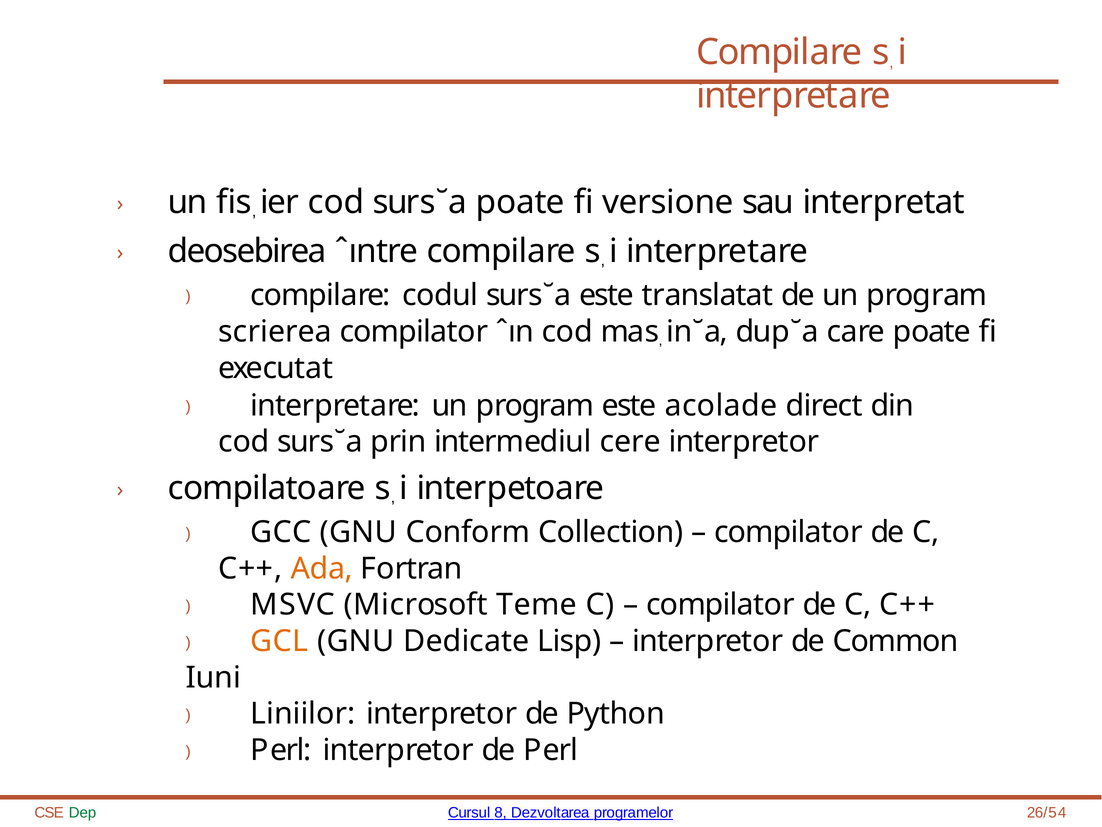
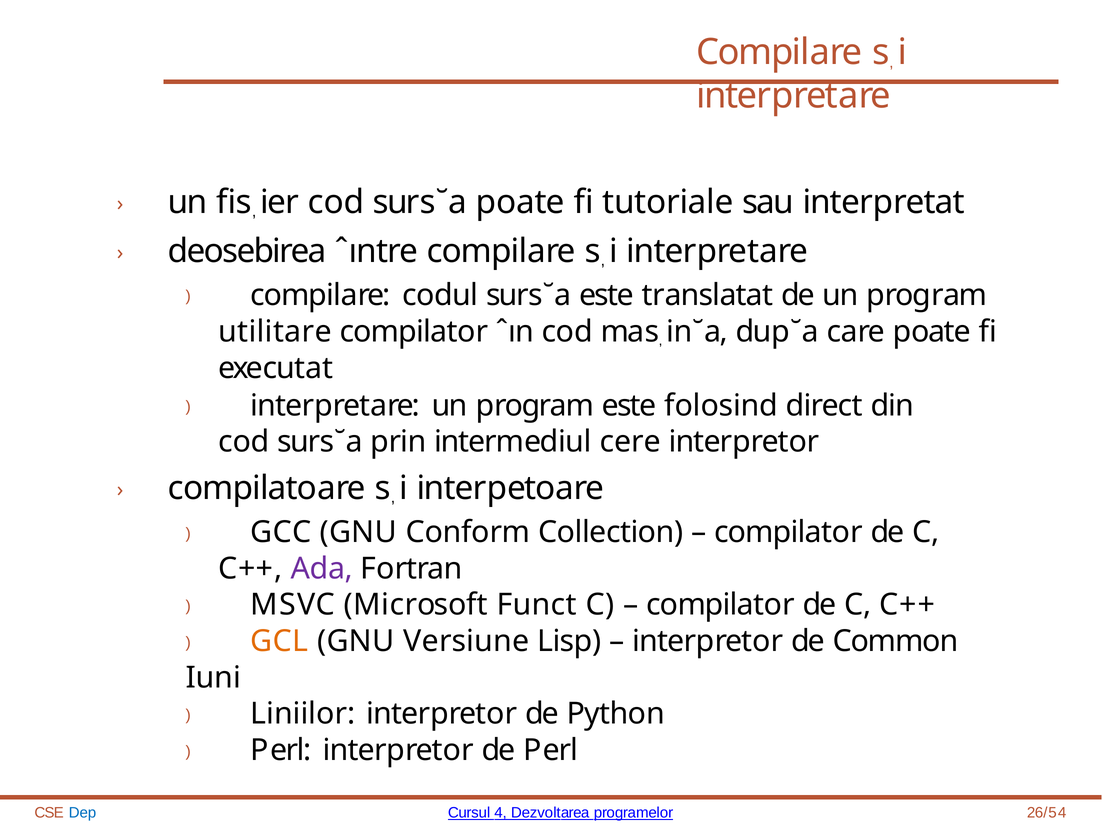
versione: versione -> tutoriale
scrierea: scrierea -> utilitare
acolade: acolade -> folosind
Ada colour: orange -> purple
Teme: Teme -> Funct
Dedicate: Dedicate -> Versiune
Dep colour: green -> blue
8: 8 -> 4
